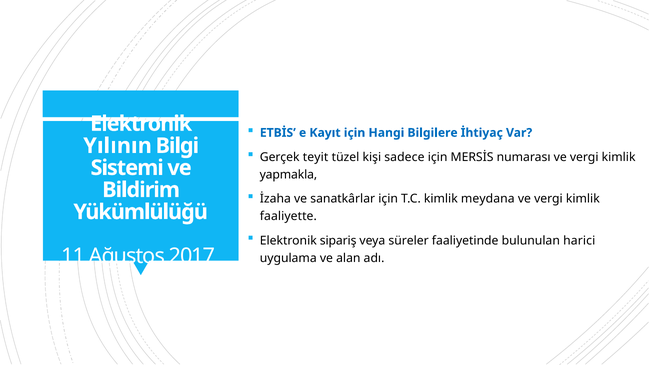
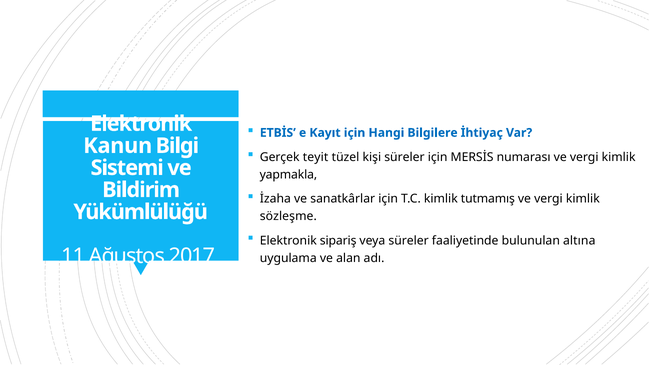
Yılının: Yılının -> Kanun
kişi sadece: sadece -> süreler
meydana: meydana -> tutmamış
faaliyette: faaliyette -> sözleşme
harici: harici -> altına
